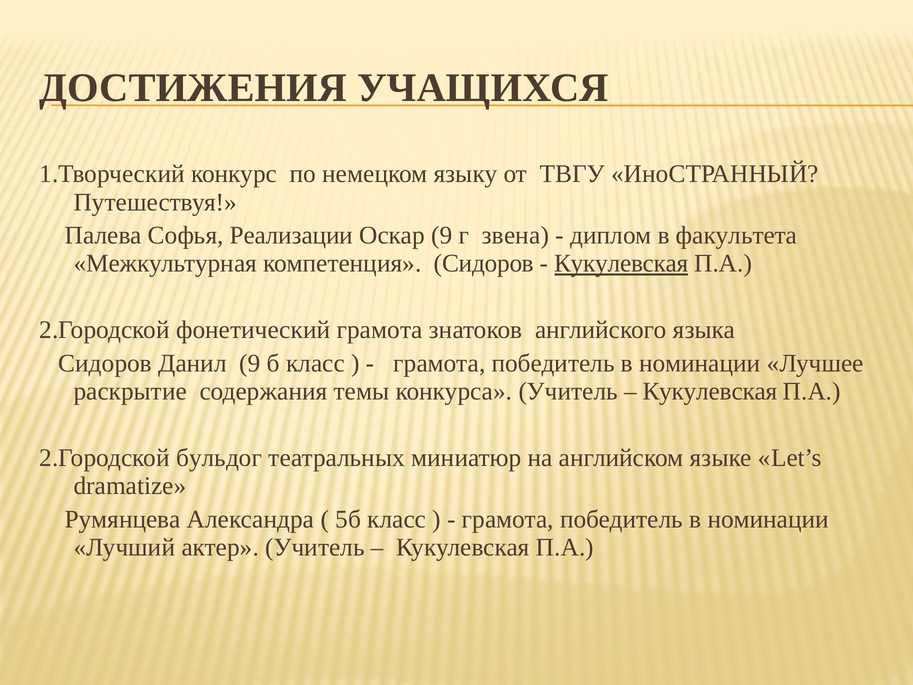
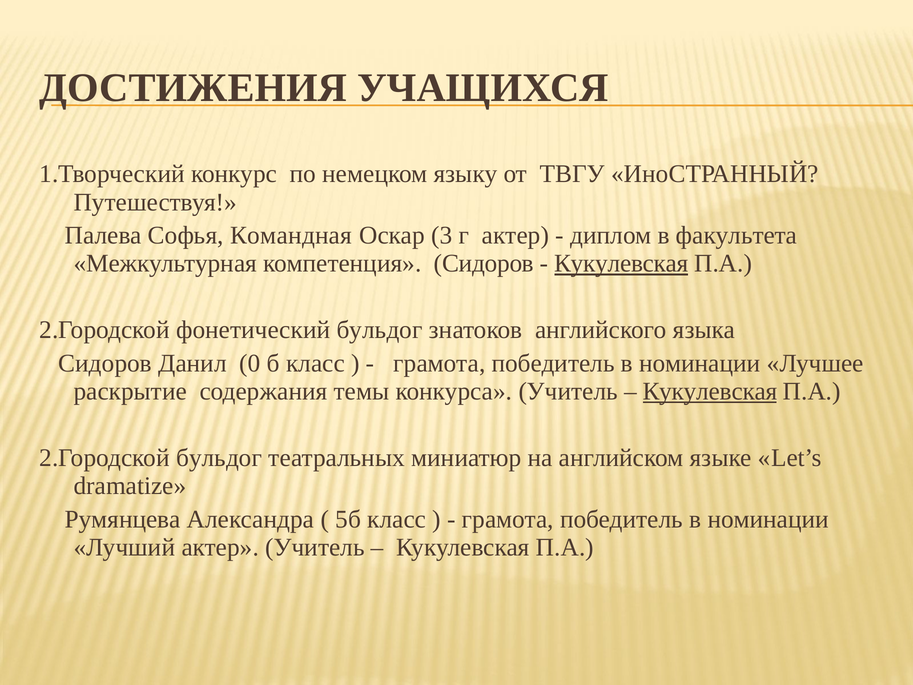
Реализации: Реализации -> Командная
Оскар 9: 9 -> 3
г звена: звена -> актер
фонетический грамота: грамота -> бульдог
Данил 9: 9 -> 0
Кукулевская at (710, 391) underline: none -> present
